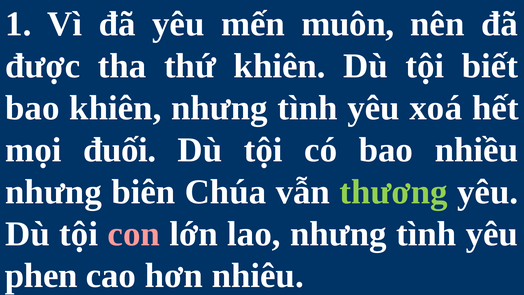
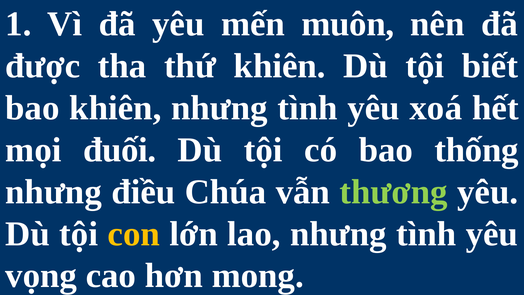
nhiều: nhiều -> thống
biên: biên -> điều
con colour: pink -> yellow
phen: phen -> vọng
nhiêu: nhiêu -> mong
